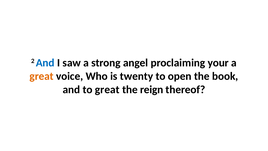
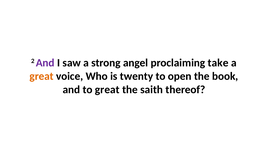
And at (45, 63) colour: blue -> purple
your: your -> take
reign: reign -> saith
